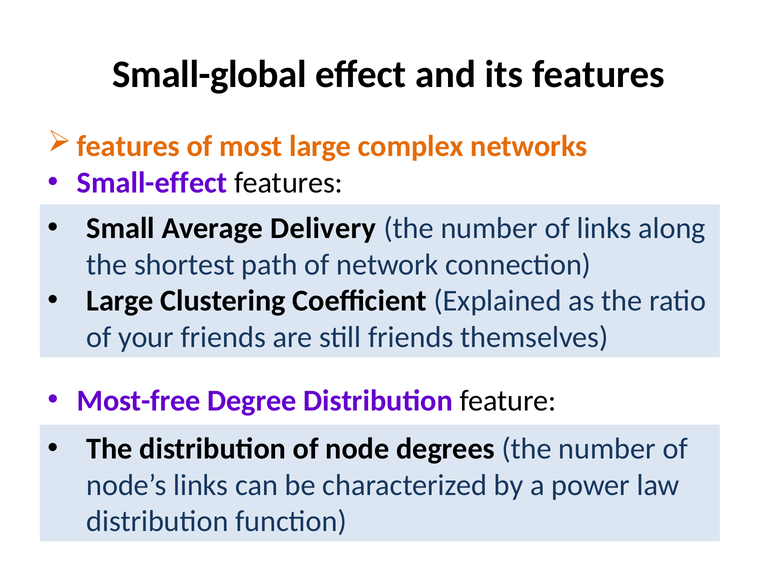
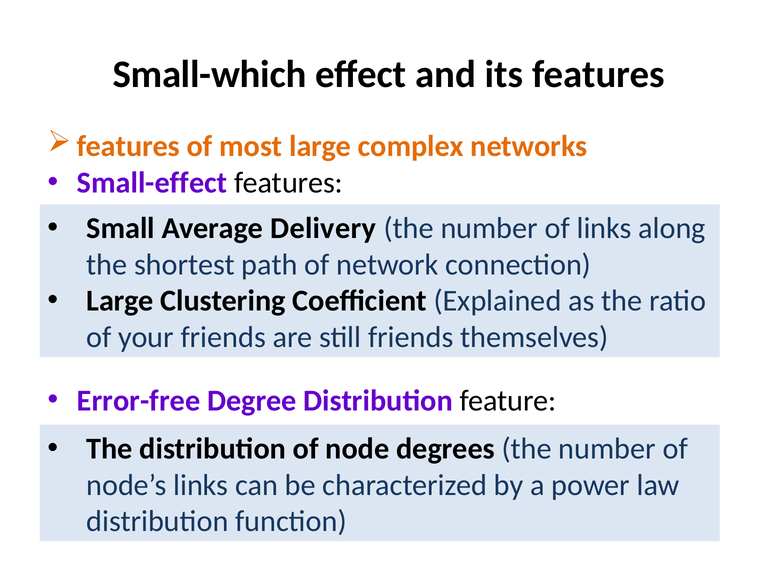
Small-global: Small-global -> Small-which
Most-free: Most-free -> Error-free
